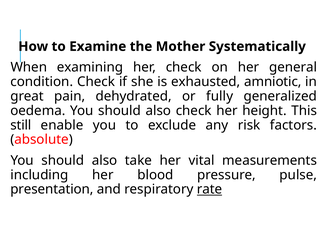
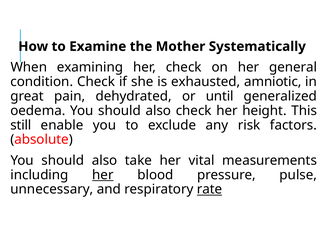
fully: fully -> until
her at (103, 175) underline: none -> present
presentation: presentation -> unnecessary
